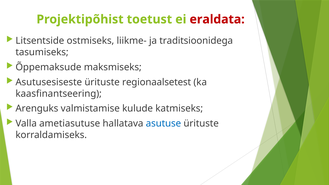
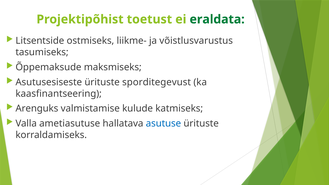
eraldata colour: red -> green
traditsioonidega: traditsioonidega -> võistlusvarustus
regionaalsetest: regionaalsetest -> sporditegevust
